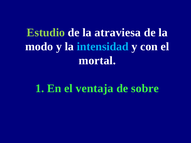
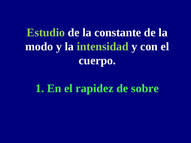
atraviesa: atraviesa -> constante
intensidad colour: light blue -> light green
mortal: mortal -> cuerpo
ventaja: ventaja -> rapidez
